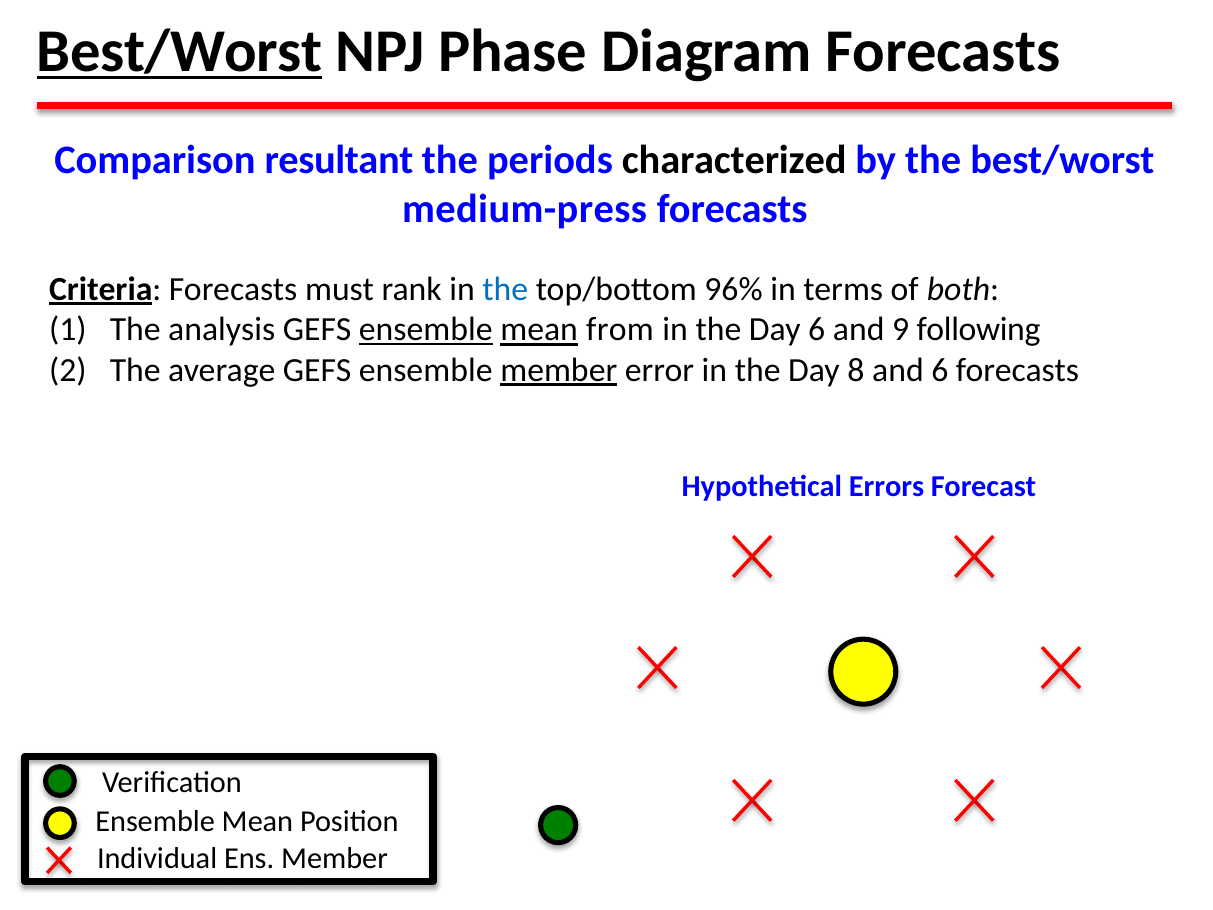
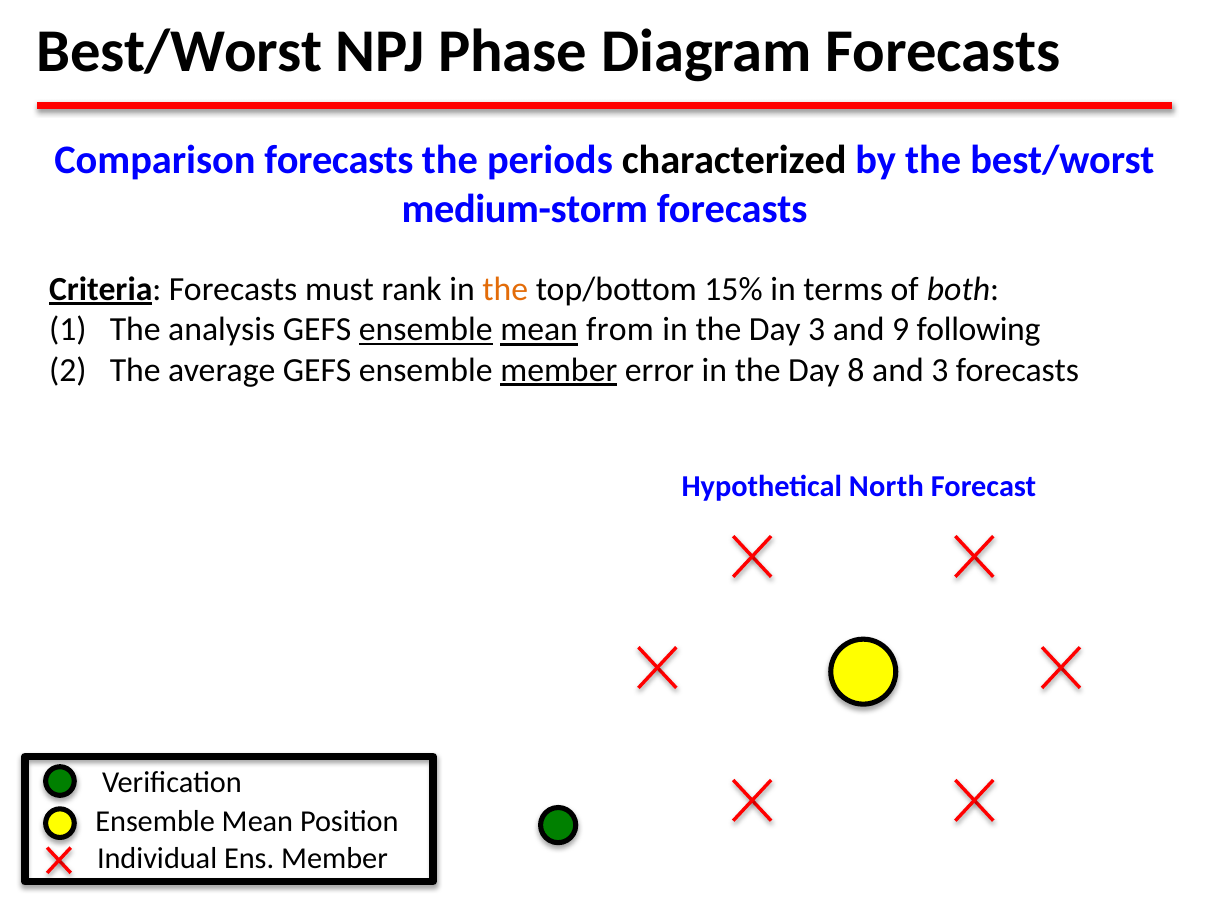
Best/Worst at (180, 51) underline: present -> none
Comparison resultant: resultant -> forecasts
medium-press: medium-press -> medium-storm
the at (505, 289) colour: blue -> orange
96%: 96% -> 15%
Day 6: 6 -> 3
and 6: 6 -> 3
Errors: Errors -> North
